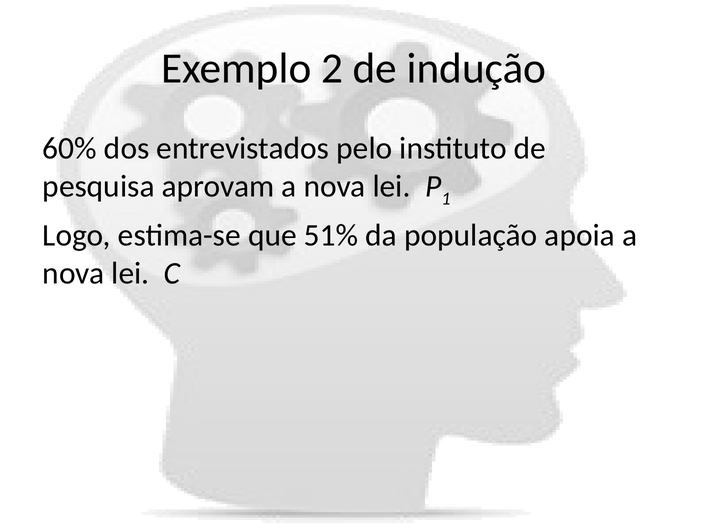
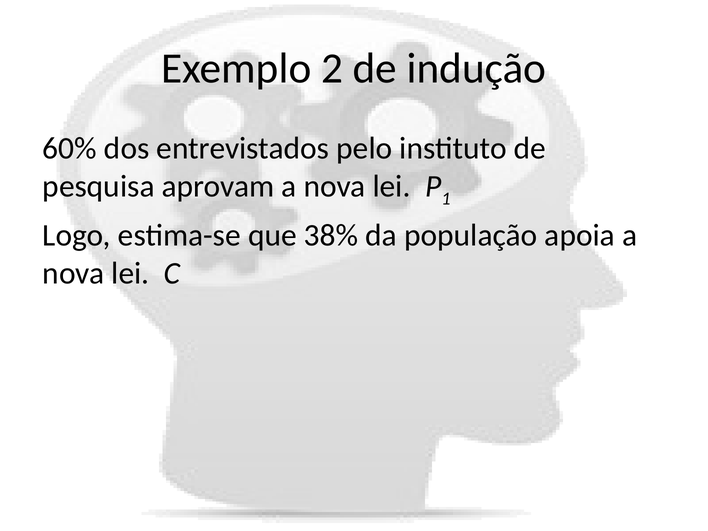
51%: 51% -> 38%
